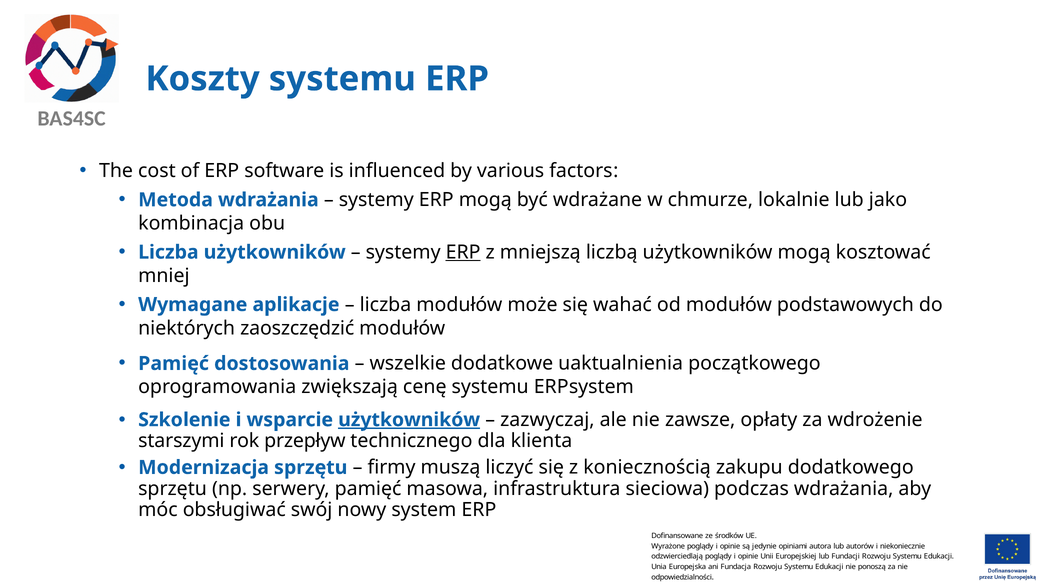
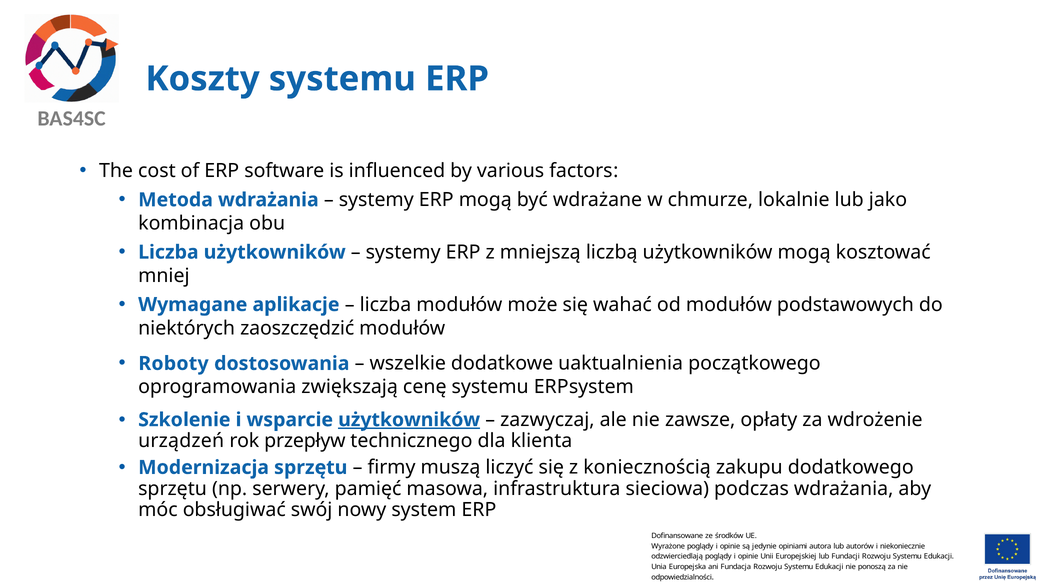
ERP at (463, 252) underline: present -> none
Pamięć at (174, 363): Pamięć -> Roboty
starszymi: starszymi -> urządzeń
